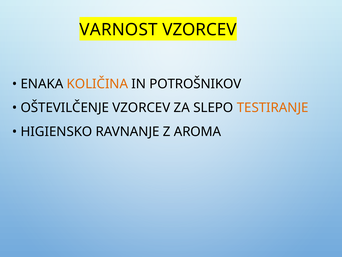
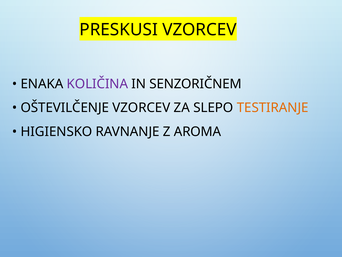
VARNOST: VARNOST -> PRESKUSI
KOLIČINA colour: orange -> purple
POTROŠNIKOV: POTROŠNIKOV -> SENZORIČNEM
